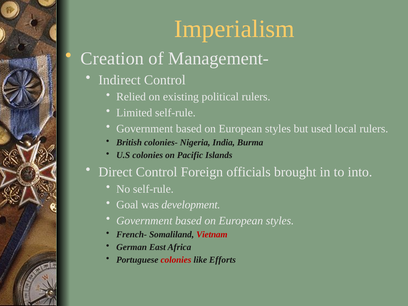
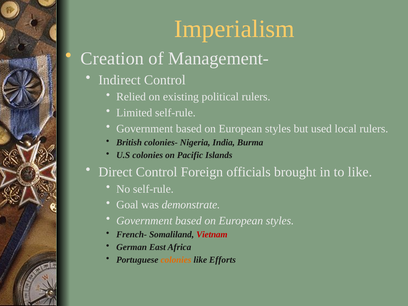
to into: into -> like
development: development -> demonstrate
colonies at (176, 260) colour: red -> orange
